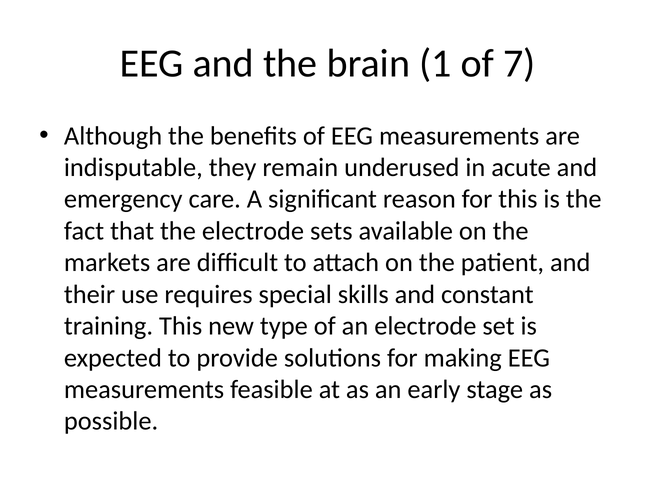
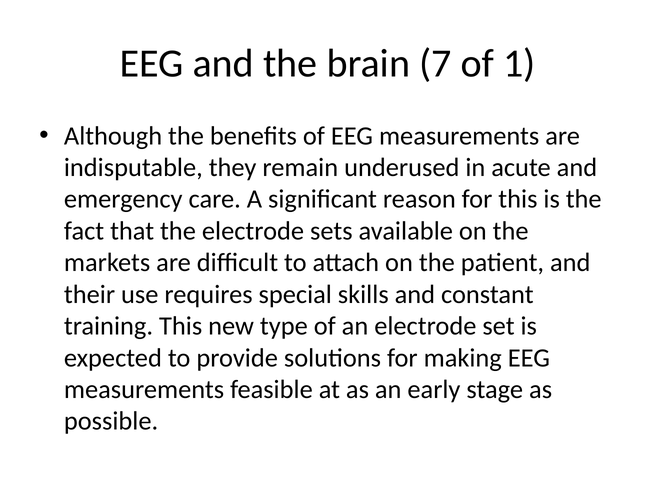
1: 1 -> 7
7: 7 -> 1
